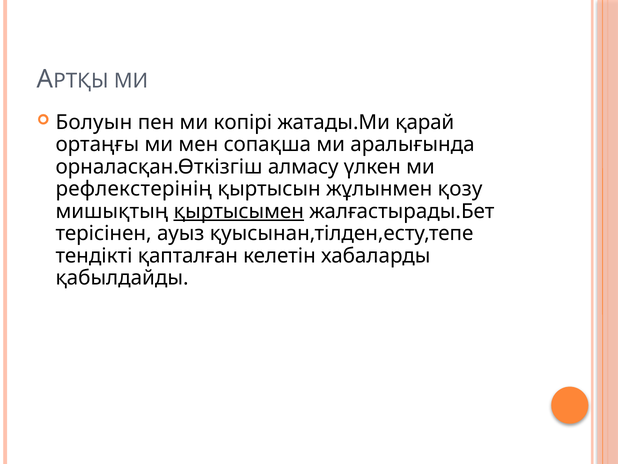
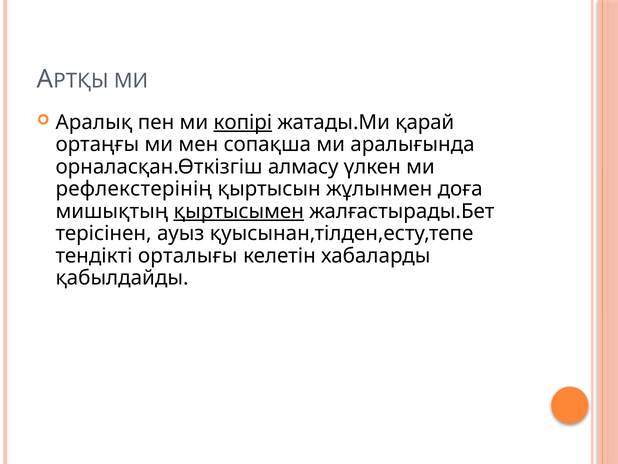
Болуын: Болуын -> Аралық
копірі underline: none -> present
қозу: қозу -> доға
қапталған: қапталған -> орталығы
